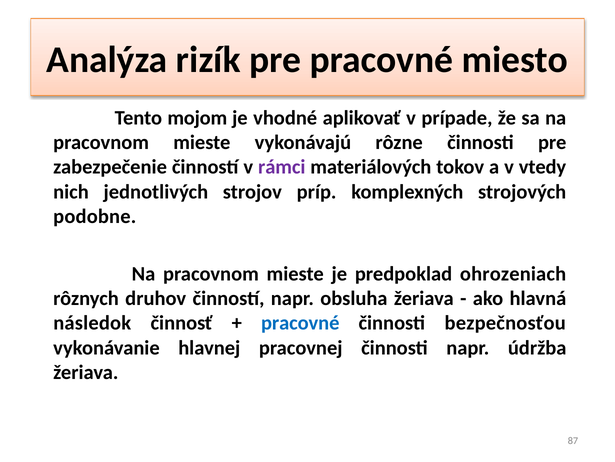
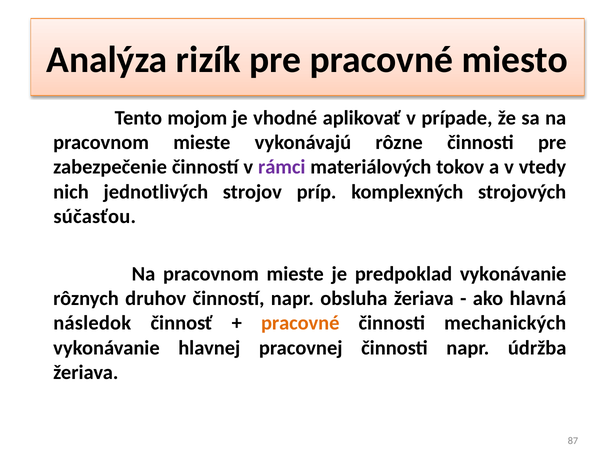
podobne: podobne -> súčasťou
predpoklad ohrozeniach: ohrozeniach -> vykonávanie
pracovné at (300, 323) colour: blue -> orange
bezpečnosťou: bezpečnosťou -> mechanických
